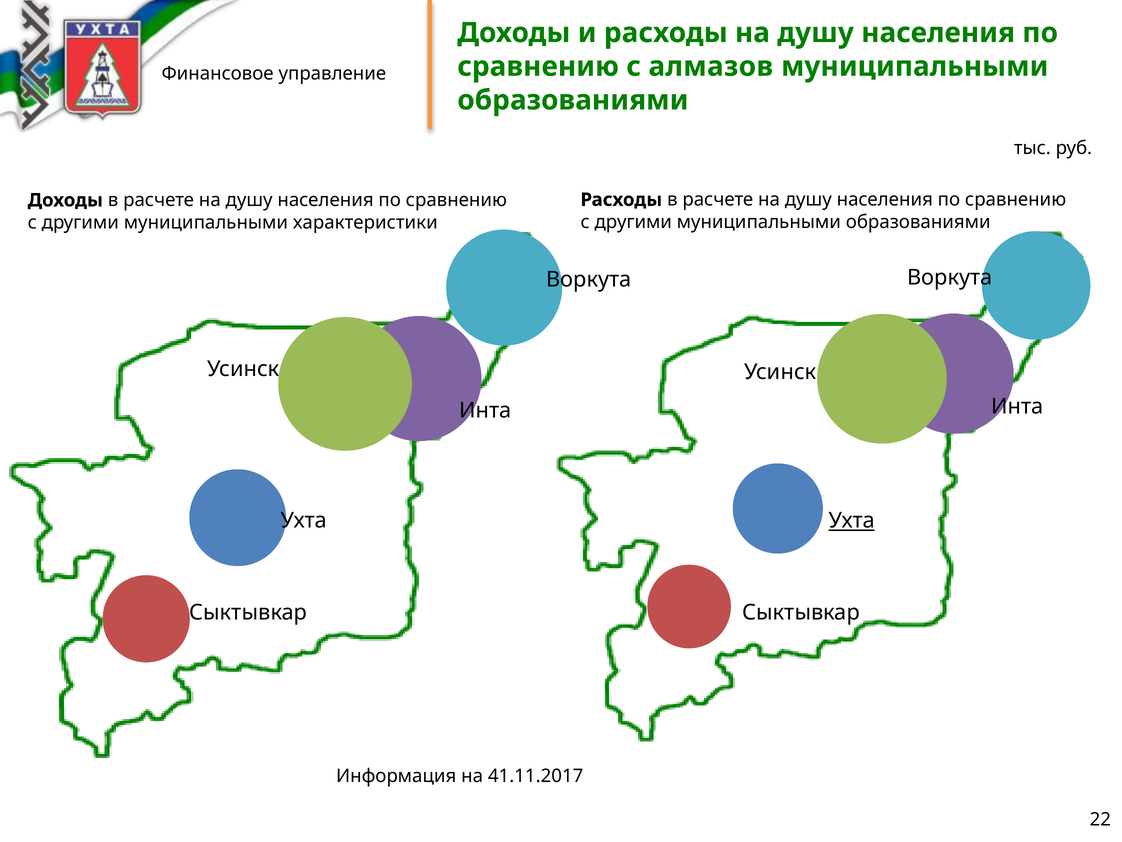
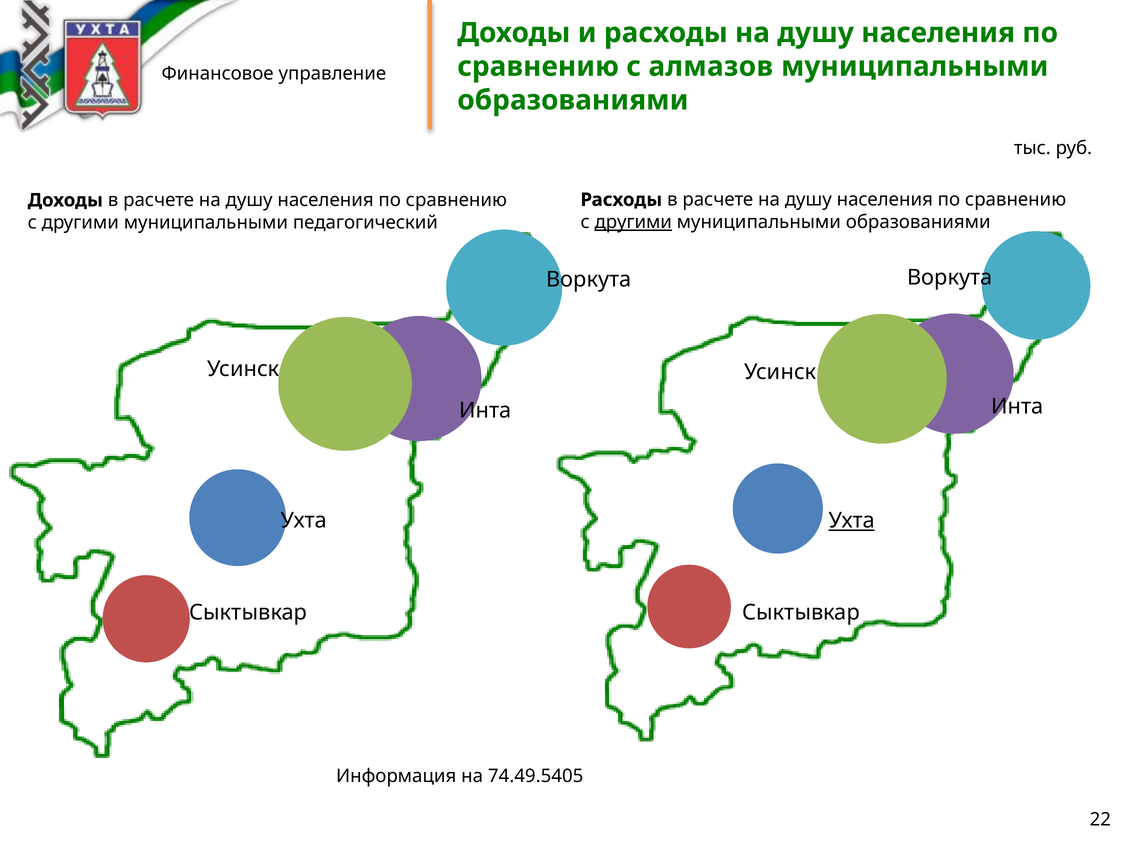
другими at (633, 222) underline: none -> present
характеристики: характеристики -> педагогический
41.11.2017: 41.11.2017 -> 74.49.5405
